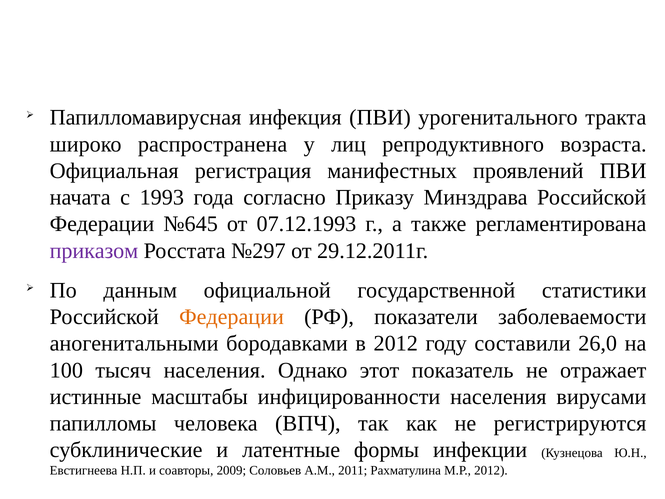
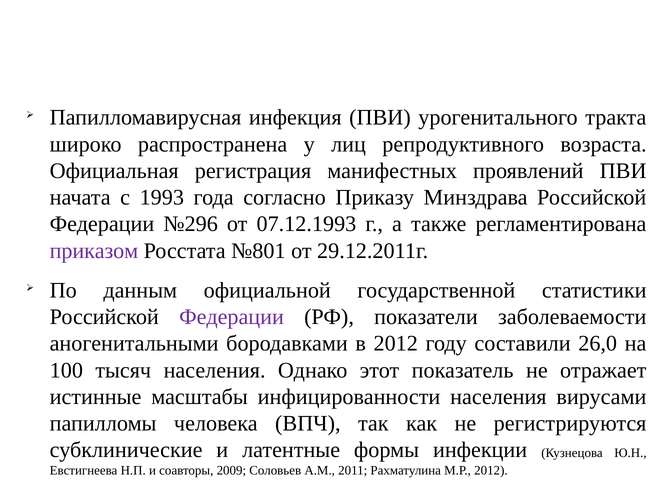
№645: №645 -> №296
№297: №297 -> №801
Федерации at (232, 317) colour: orange -> purple
